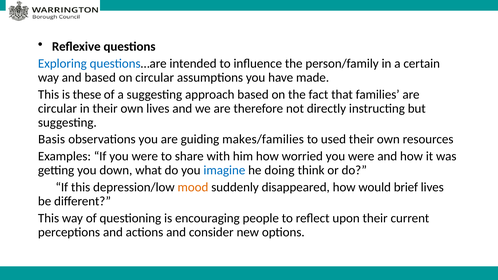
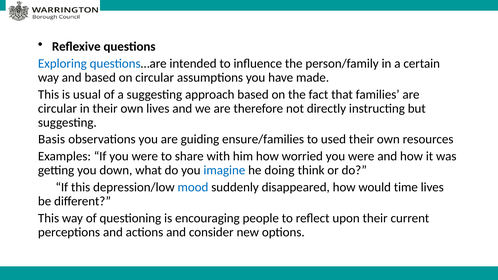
these: these -> usual
makes/families: makes/families -> ensure/families
mood colour: orange -> blue
brief: brief -> time
